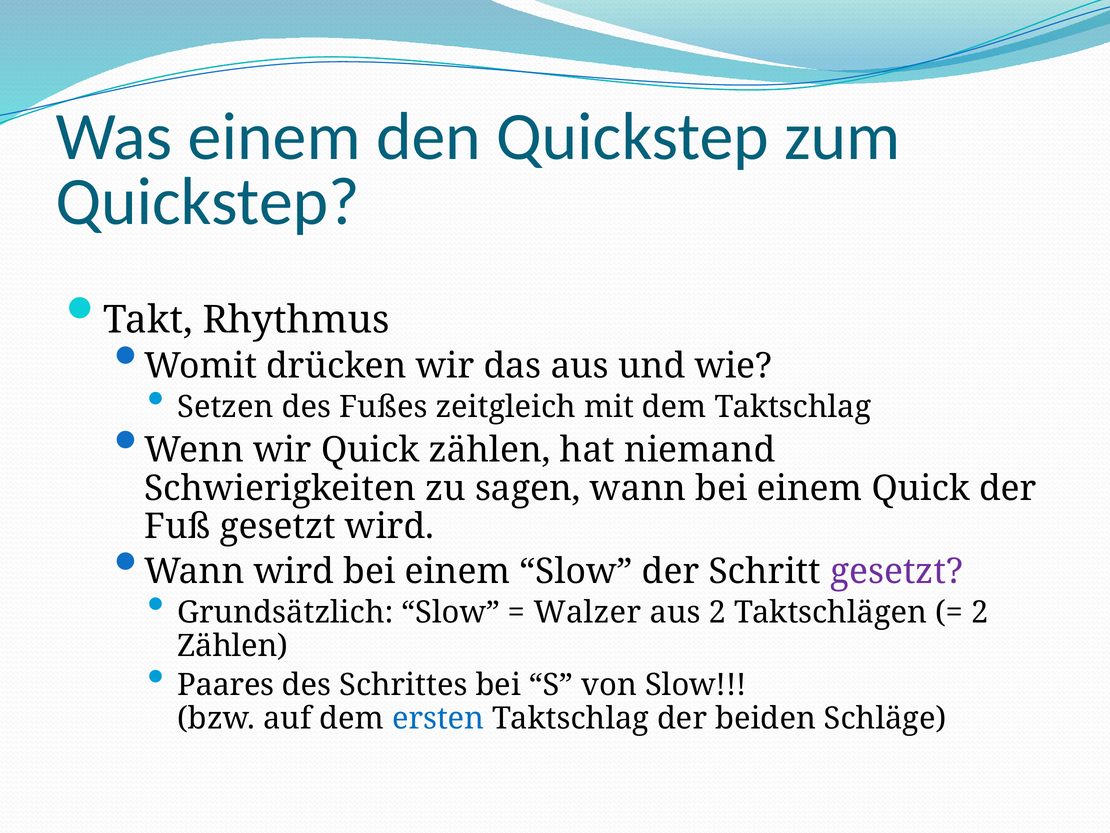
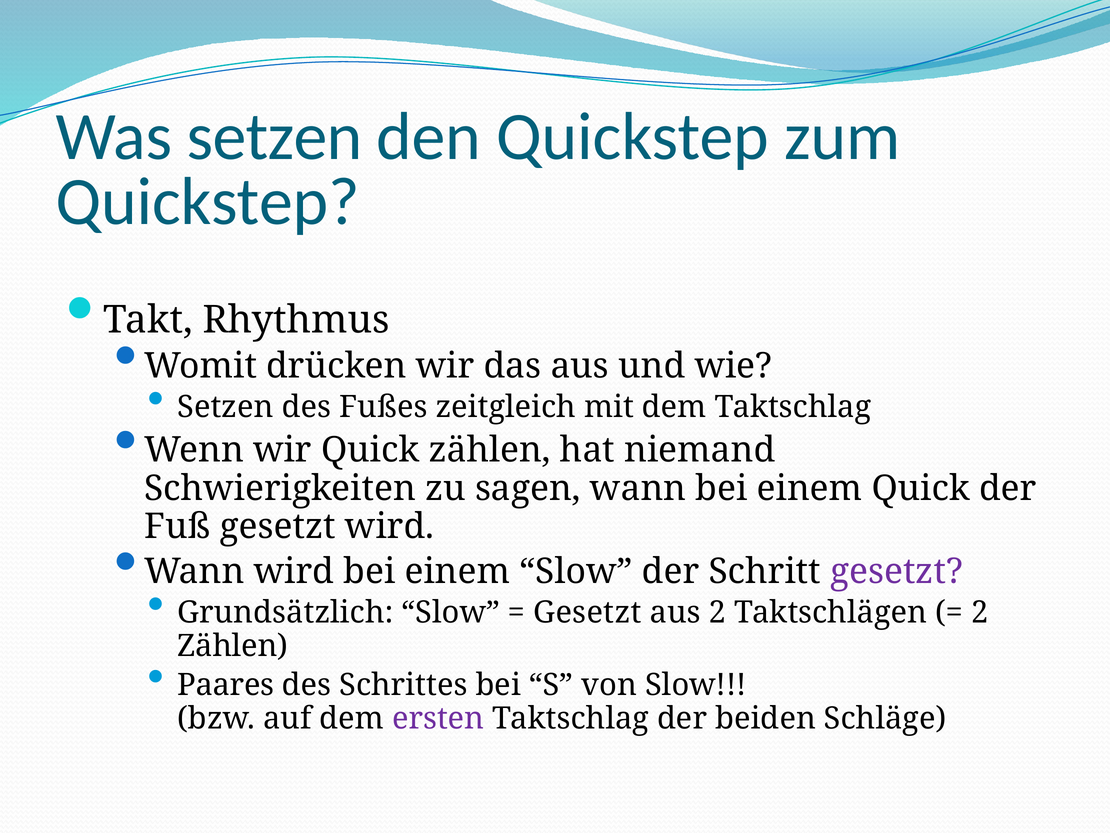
Was einem: einem -> setzen
Walzer at (587, 612): Walzer -> Gesetzt
ersten colour: blue -> purple
